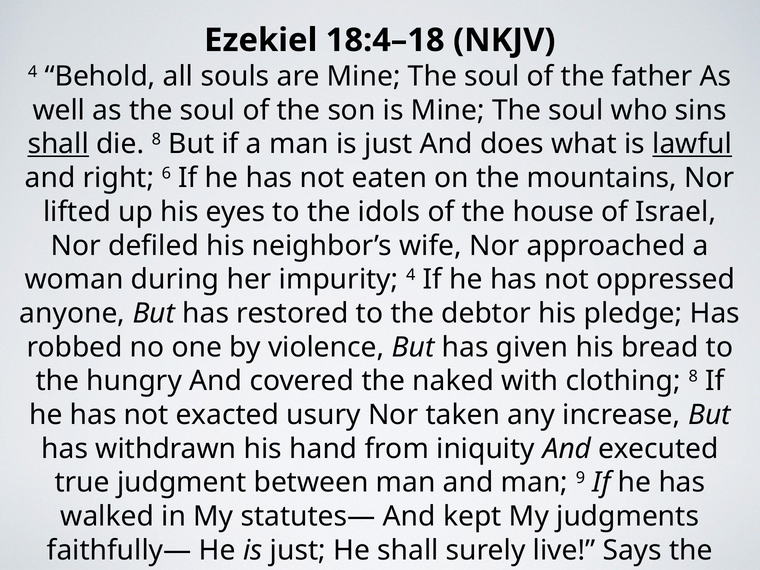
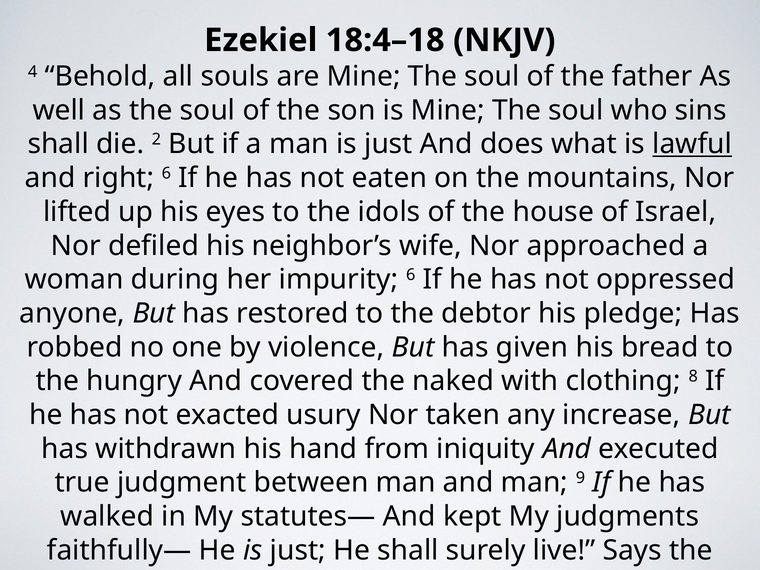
shall at (58, 144) underline: present -> none
die 8: 8 -> 2
impurity 4: 4 -> 6
